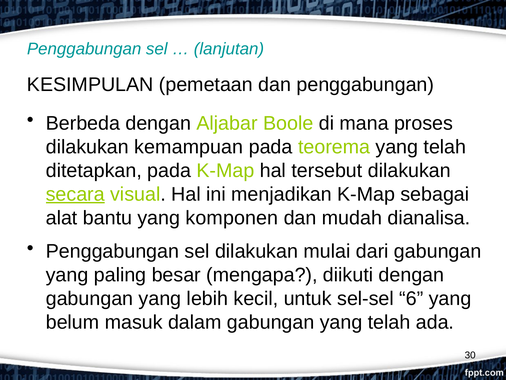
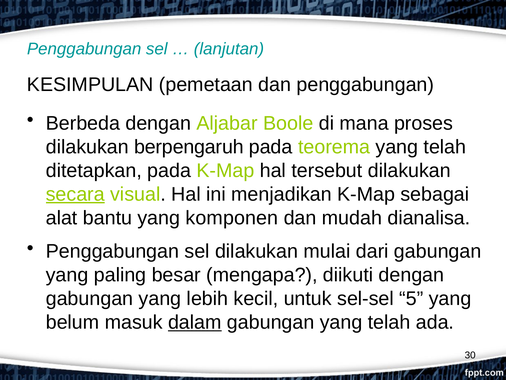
kemampuan: kemampuan -> berpengaruh
6: 6 -> 5
dalam underline: none -> present
